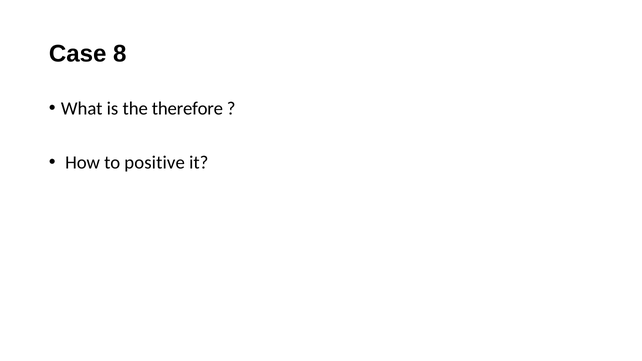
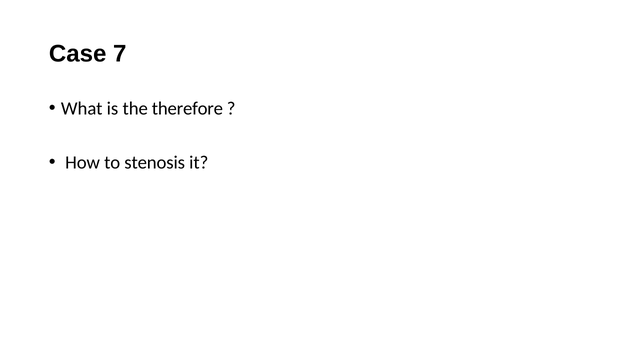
8: 8 -> 7
positive: positive -> stenosis
